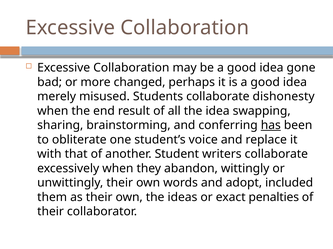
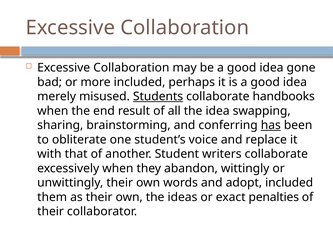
more changed: changed -> included
Students underline: none -> present
dishonesty: dishonesty -> handbooks
